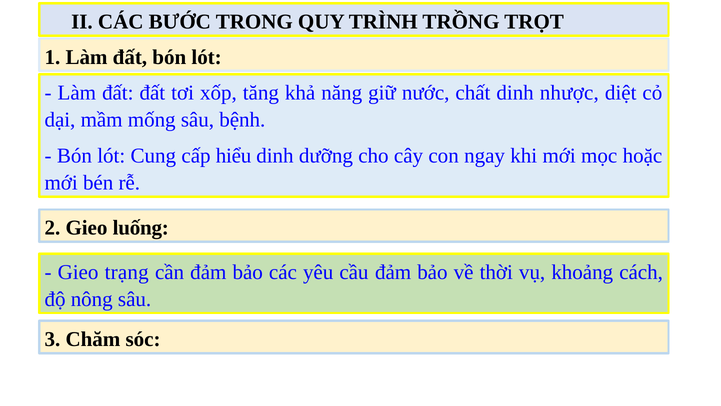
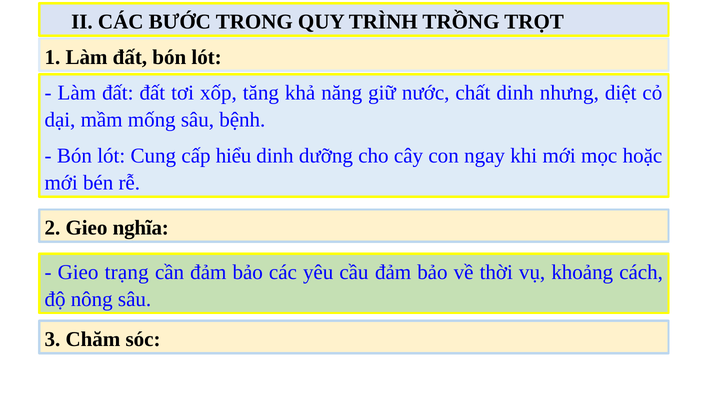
nhược: nhược -> nhưng
luống: luống -> nghĩa
